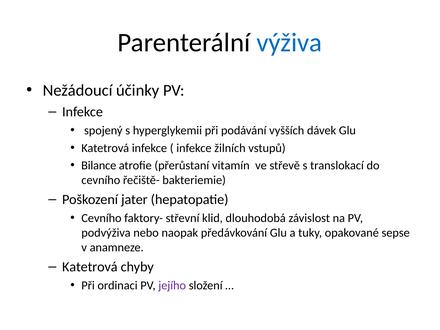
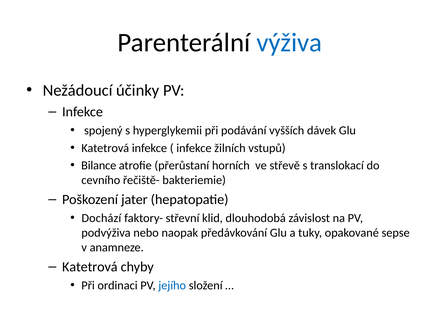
vitamín: vitamín -> horních
Cevního at (101, 218): Cevního -> Dochází
jejího colour: purple -> blue
